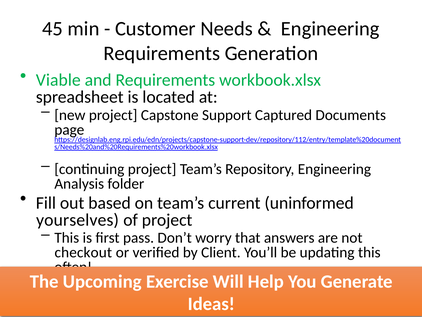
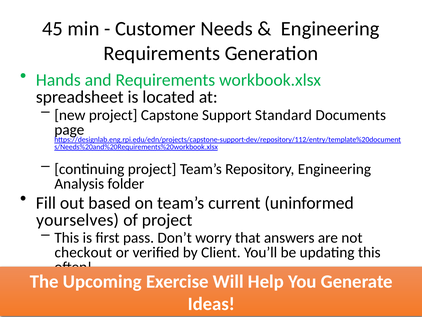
Viable: Viable -> Hands
Captured: Captured -> Standard
